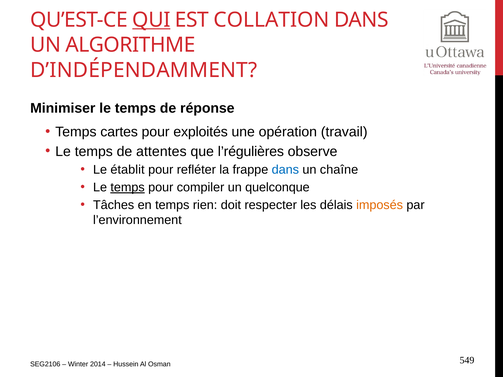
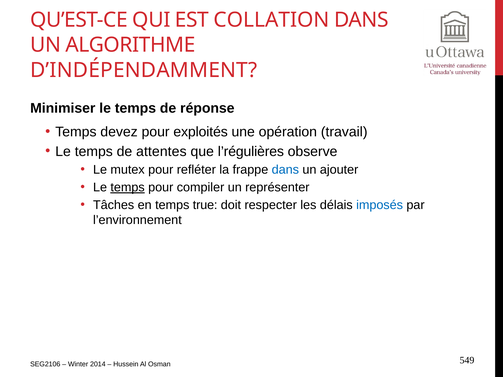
QUI underline: present -> none
cartes: cartes -> devez
établit: établit -> mutex
chaîne: chaîne -> ajouter
quelconque: quelconque -> représenter
rien: rien -> true
imposés colour: orange -> blue
